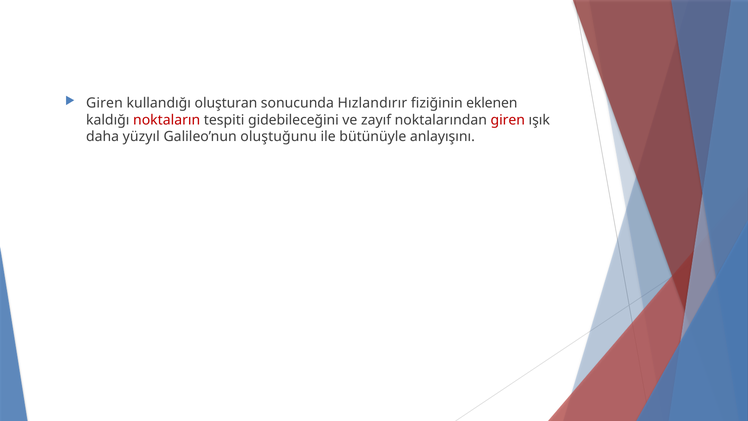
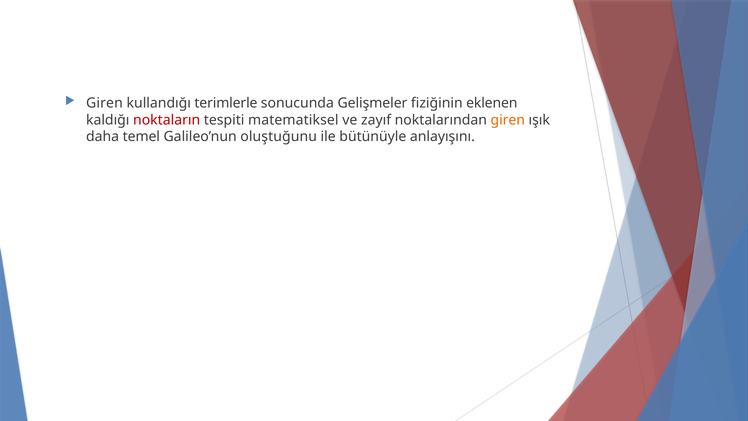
oluşturan: oluşturan -> terimlerle
Hızlandırır: Hızlandırır -> Gelişmeler
gidebileceğini: gidebileceğini -> matematiksel
giren at (508, 120) colour: red -> orange
yüzyıl: yüzyıl -> temel
